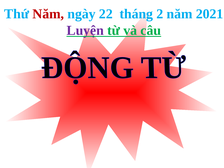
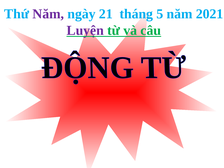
Năm at (48, 14) colour: red -> purple
22: 22 -> 21
2: 2 -> 5
